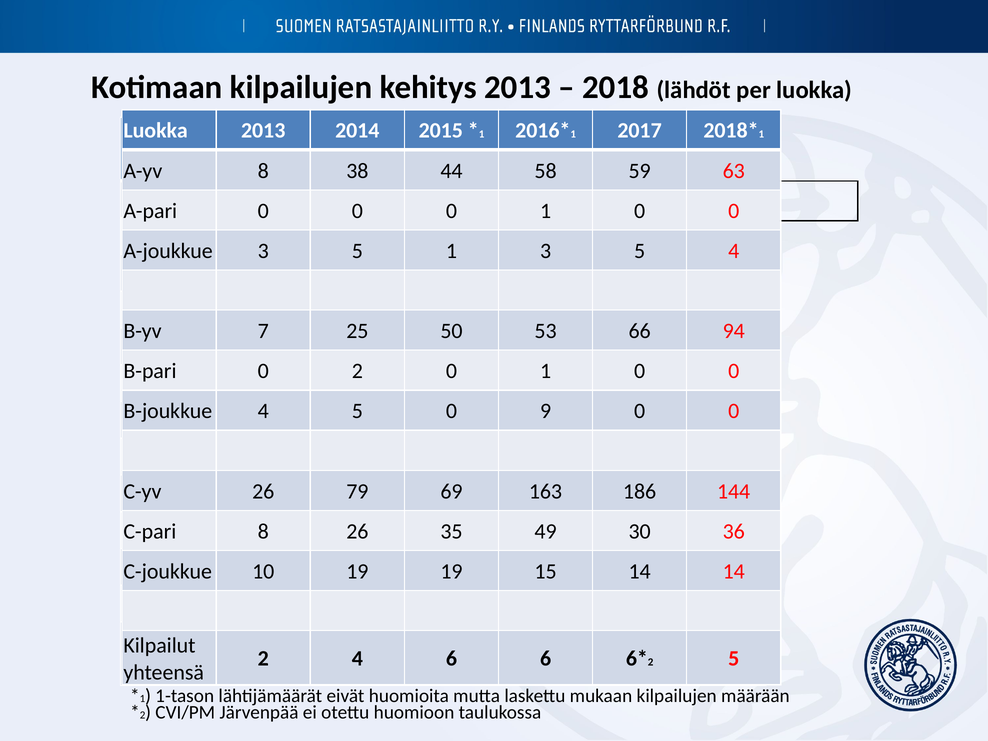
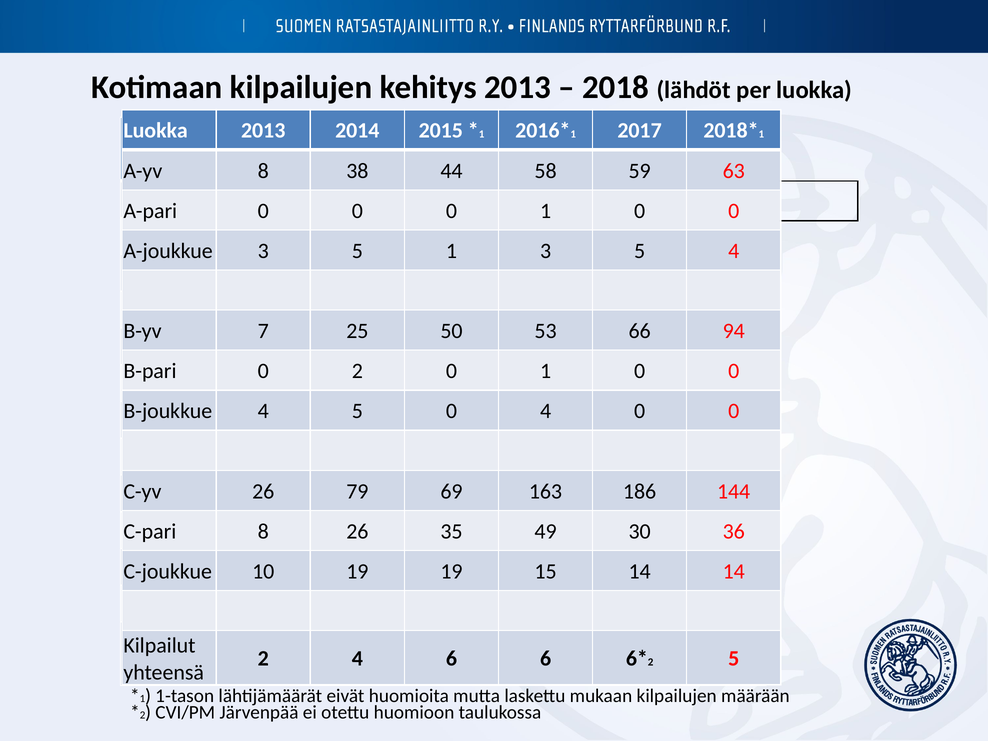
0 9: 9 -> 4
